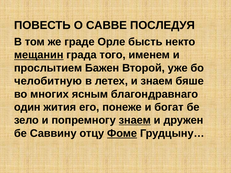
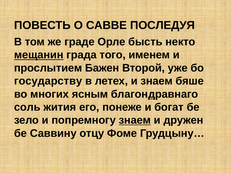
челобитную: челобитную -> государству
один: один -> соль
Фоме underline: present -> none
